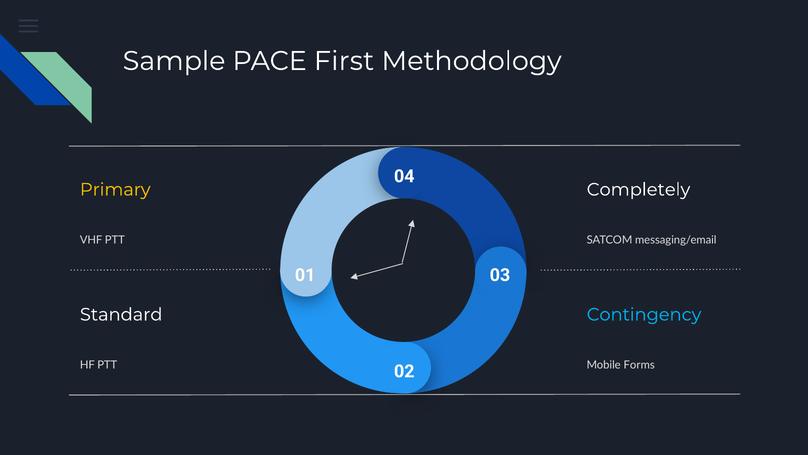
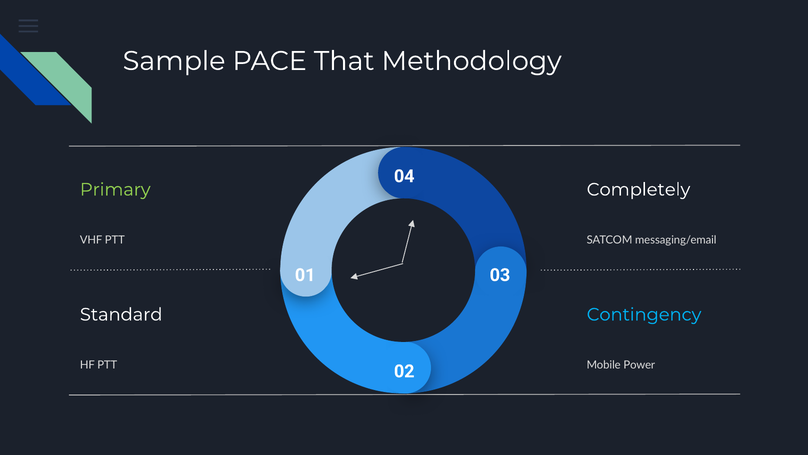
First: First -> That
Primary colour: yellow -> light green
Forms: Forms -> Power
